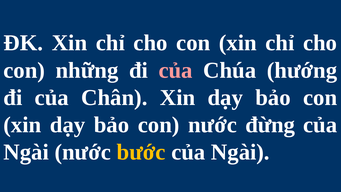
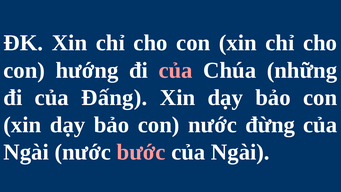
những: những -> hướng
hướng: hướng -> những
Chân: Chân -> Ðấng
bước colour: yellow -> pink
